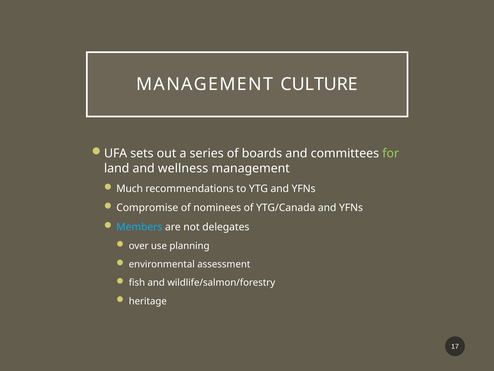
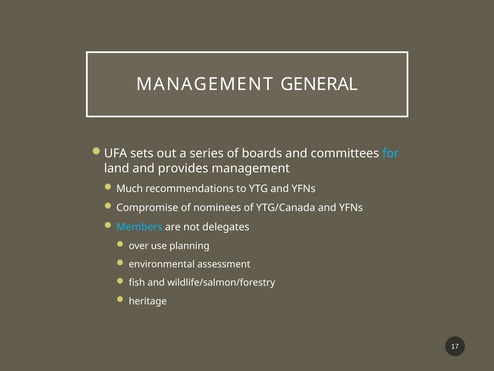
CULTURE: CULTURE -> GENERAL
for colour: light green -> light blue
wellness: wellness -> provides
